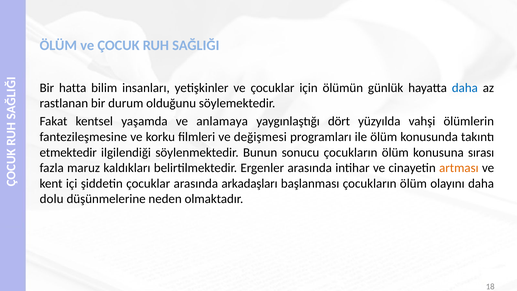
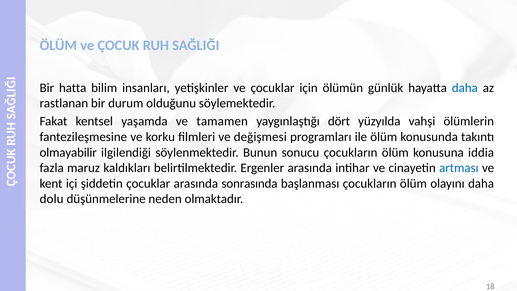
anlamaya: anlamaya -> tamamen
etmektedir: etmektedir -> olmayabilir
sırası: sırası -> iddia
artması colour: orange -> blue
arkadaşları: arkadaşları -> sonrasında
